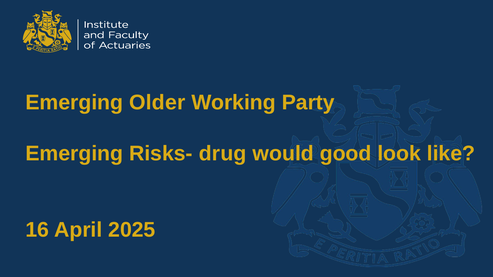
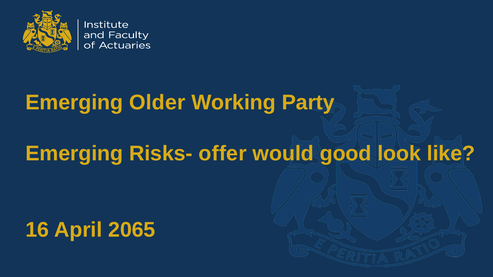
drug: drug -> offer
2025: 2025 -> 2065
